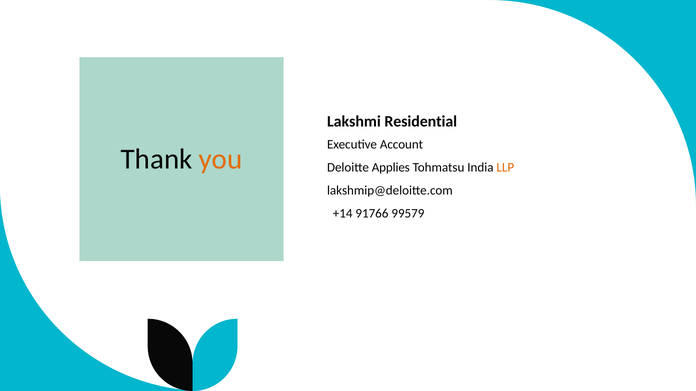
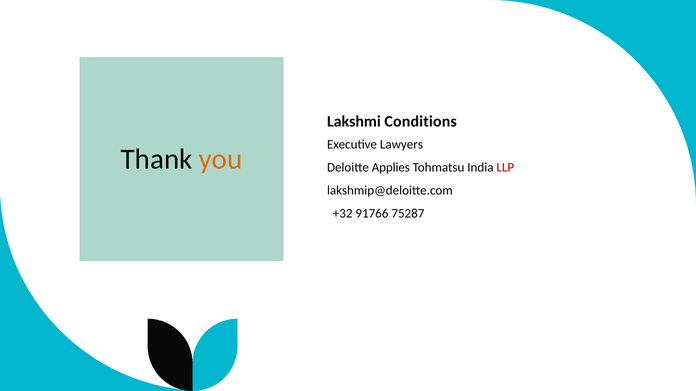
Residential: Residential -> Conditions
Account: Account -> Lawyers
LLP colour: orange -> red
+14: +14 -> +32
99579: 99579 -> 75287
